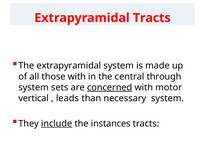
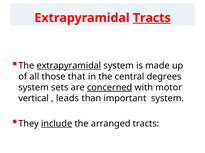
Tracts at (152, 18) underline: none -> present
extrapyramidal at (69, 66) underline: none -> present
those with: with -> that
through: through -> degrees
necessary: necessary -> important
instances: instances -> arranged
